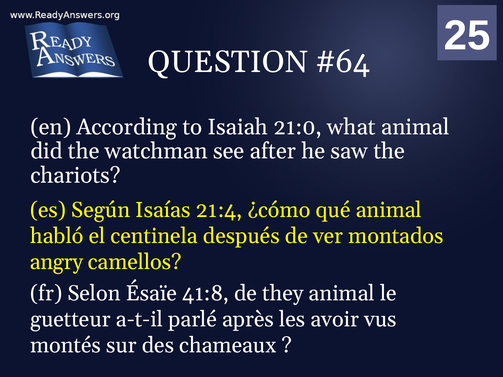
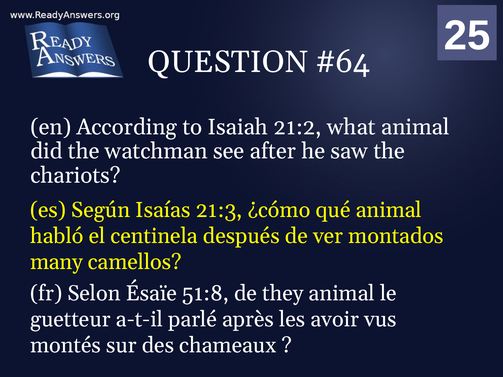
21:0: 21:0 -> 21:2
21:4: 21:4 -> 21:3
angry: angry -> many
41:8: 41:8 -> 51:8
